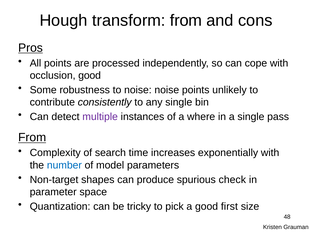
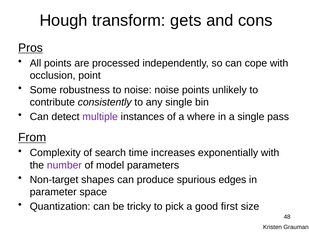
transform from: from -> gets
occlusion good: good -> point
number colour: blue -> purple
check: check -> edges
